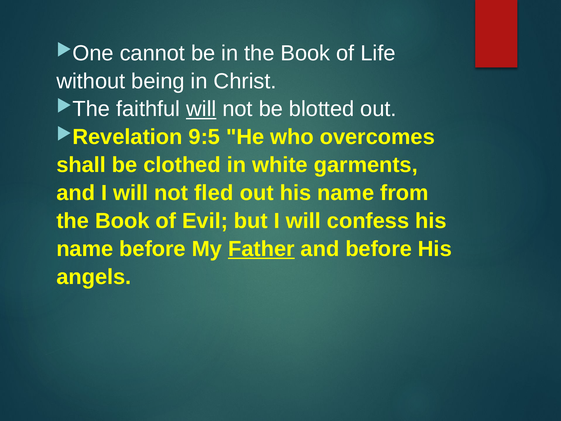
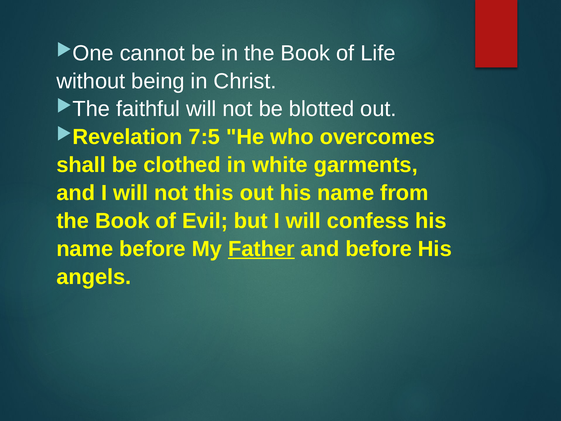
will at (201, 109) underline: present -> none
9:5: 9:5 -> 7:5
fled: fled -> this
